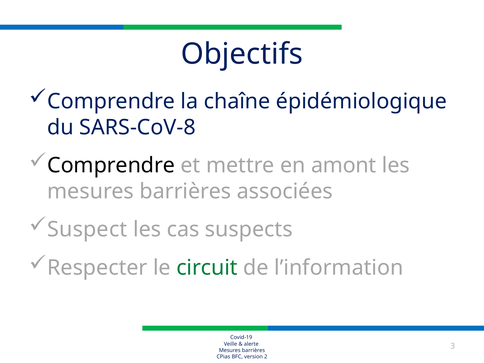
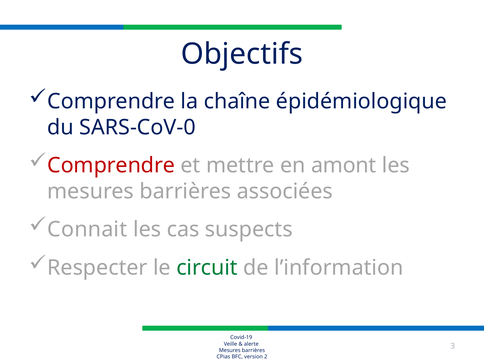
SARS-CoV-8: SARS-CoV-8 -> SARS-CoV-0
Comprendre at (111, 166) colour: black -> red
Suspect: Suspect -> Connait
